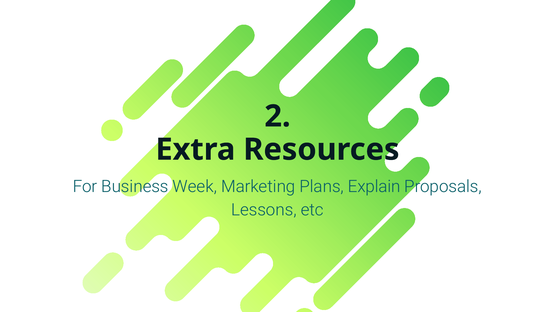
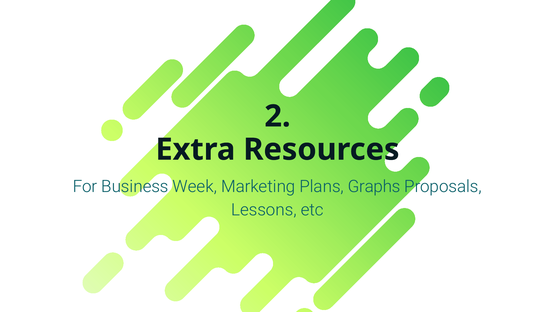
Explain: Explain -> Graphs
